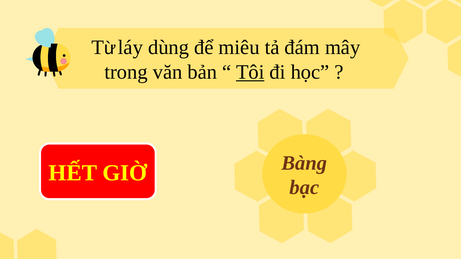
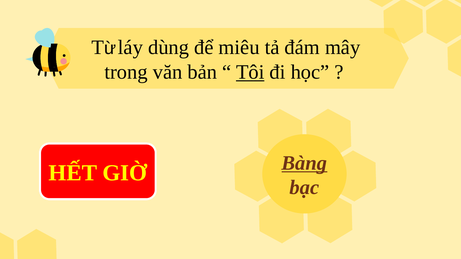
Bàng underline: none -> present
